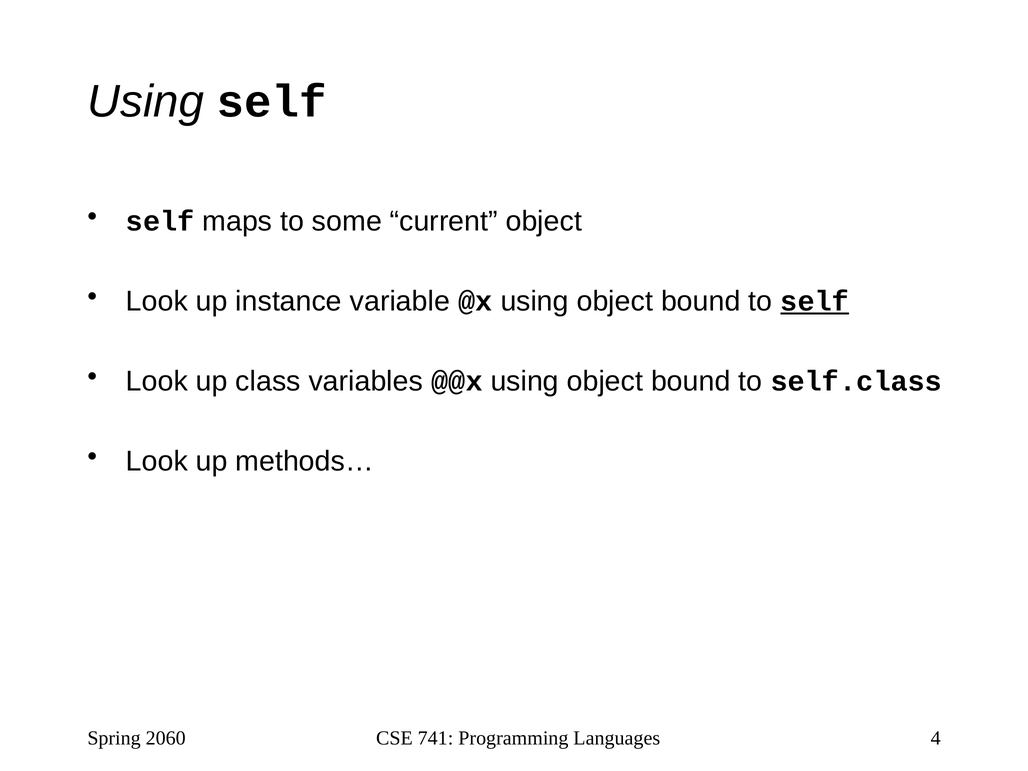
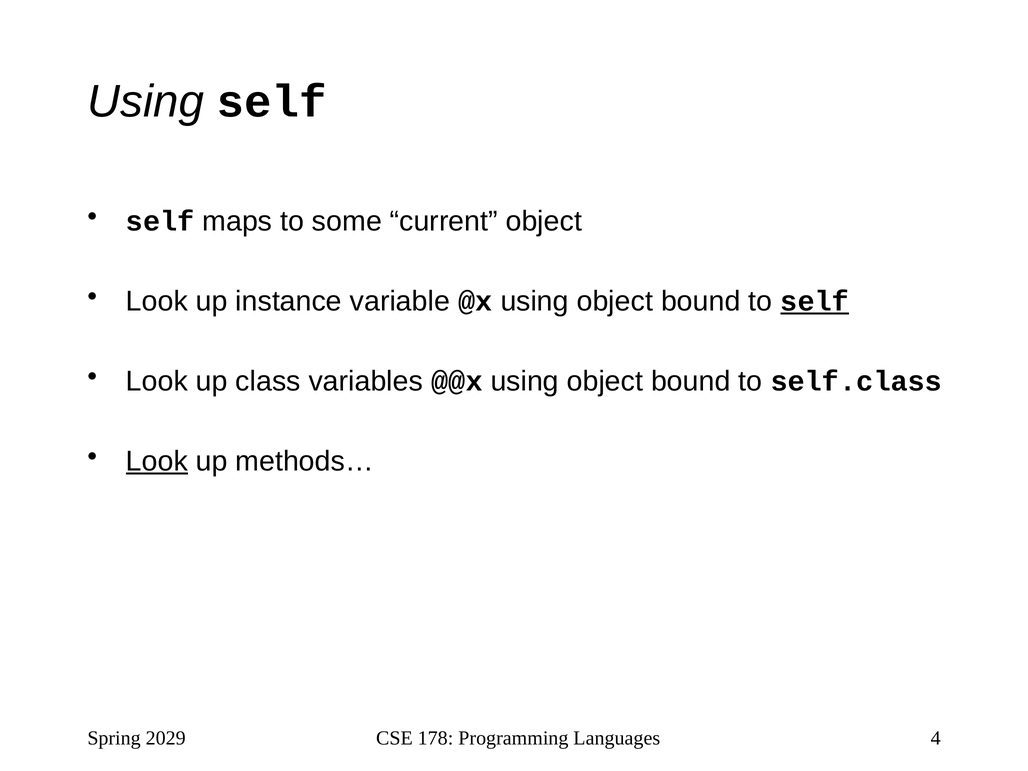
Look at (157, 461) underline: none -> present
2060: 2060 -> 2029
741: 741 -> 178
